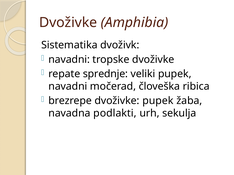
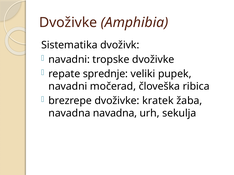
dvoživke pupek: pupek -> kratek
navadna podlakti: podlakti -> navadna
